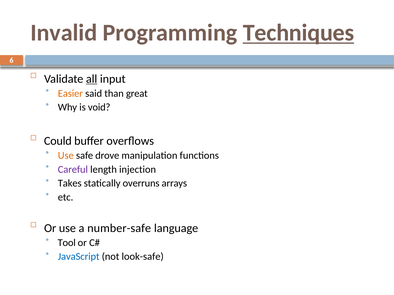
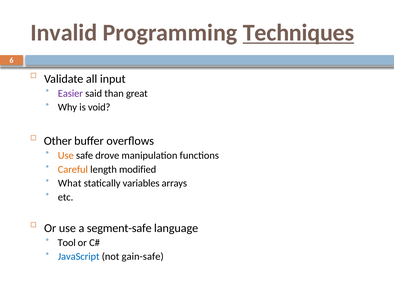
all underline: present -> none
Easier colour: orange -> purple
Could: Could -> Other
Careful colour: purple -> orange
injection: injection -> modified
Takes: Takes -> What
overruns: overruns -> variables
number-safe: number-safe -> segment-safe
look-safe: look-safe -> gain-safe
